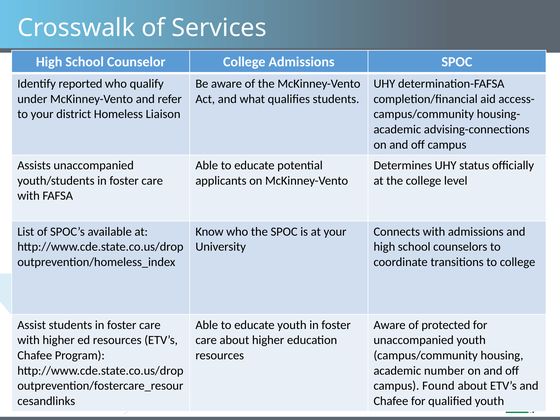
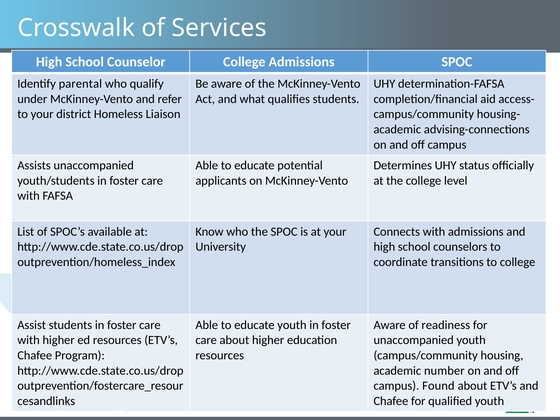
reported: reported -> parental
protected: protected -> readiness
